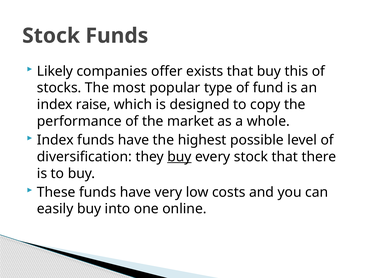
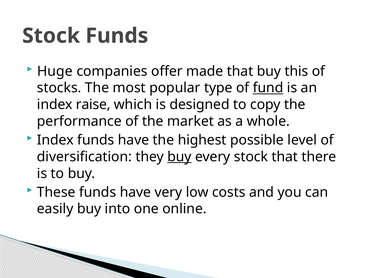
Likely: Likely -> Huge
exists: exists -> made
fund underline: none -> present
